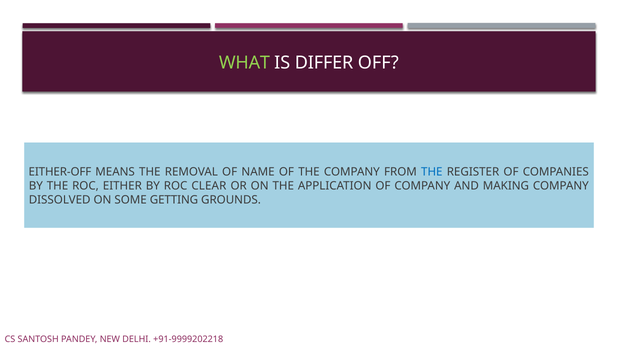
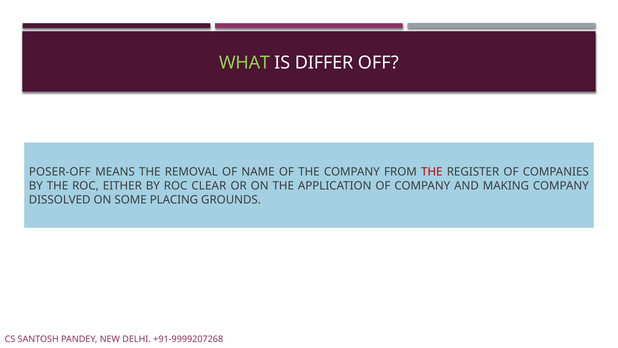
EITHER-OFF: EITHER-OFF -> POSER-OFF
THE at (432, 172) colour: blue -> red
GETTING: GETTING -> PLACING
+91-9999202218: +91-9999202218 -> +91-9999207268
